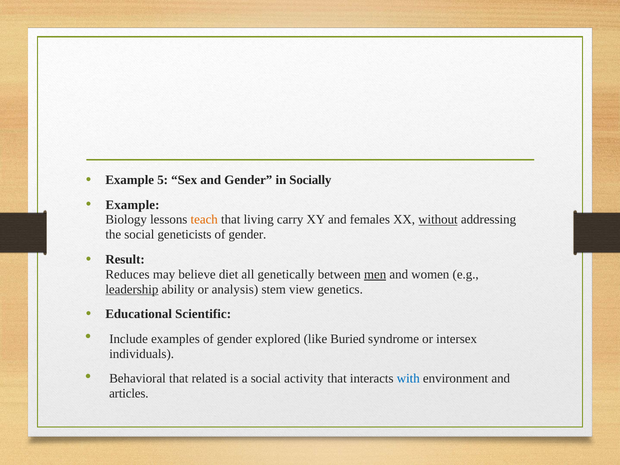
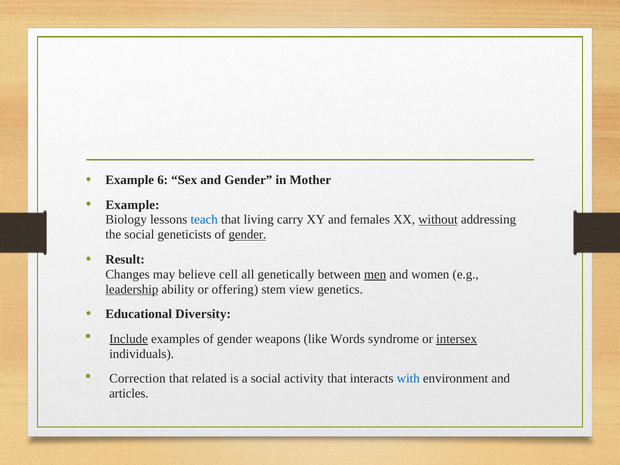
5: 5 -> 6
Socially: Socially -> Mother
teach colour: orange -> blue
gender at (247, 235) underline: none -> present
Reduces: Reduces -> Changes
diet: diet -> cell
analysis: analysis -> offering
Scientific: Scientific -> Diversity
Include underline: none -> present
explored: explored -> weapons
Buried: Buried -> Words
intersex underline: none -> present
Behavioral: Behavioral -> Correction
